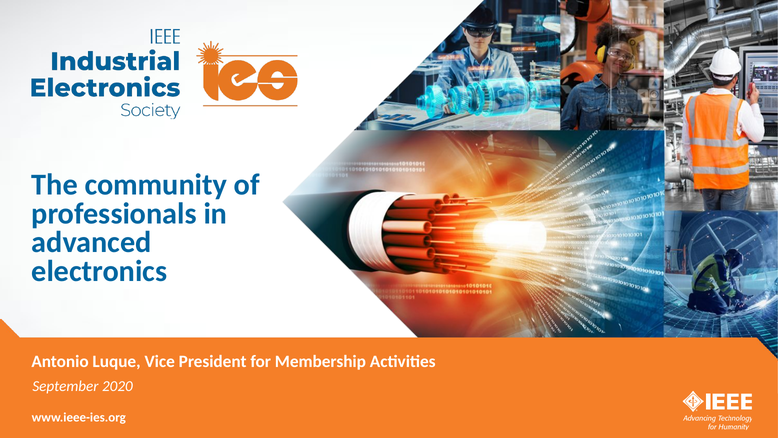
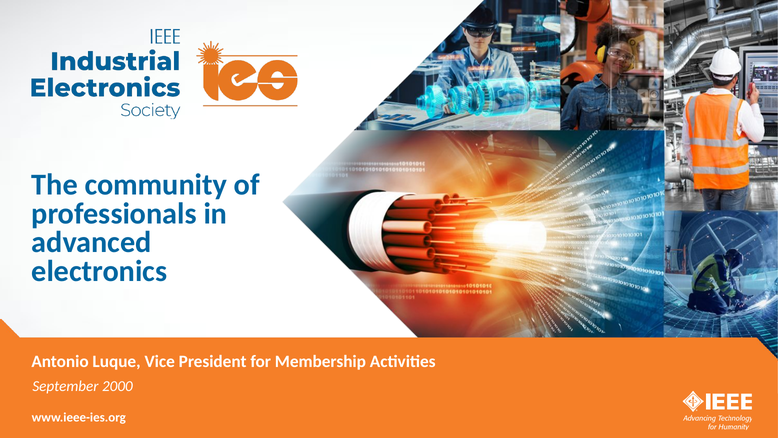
2020: 2020 -> 2000
